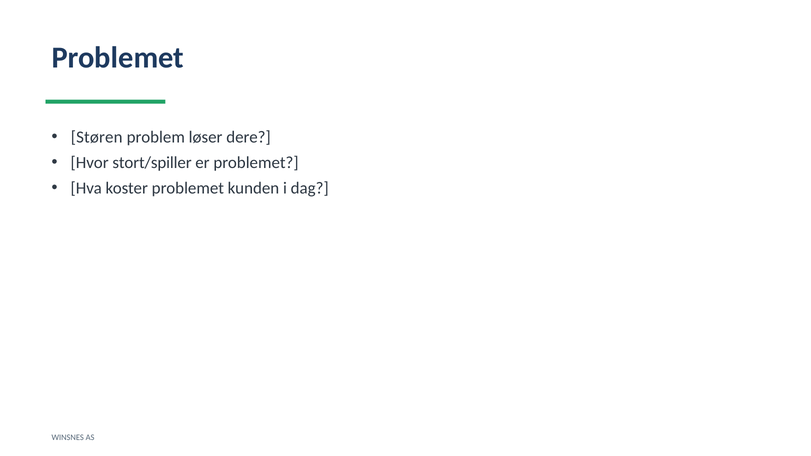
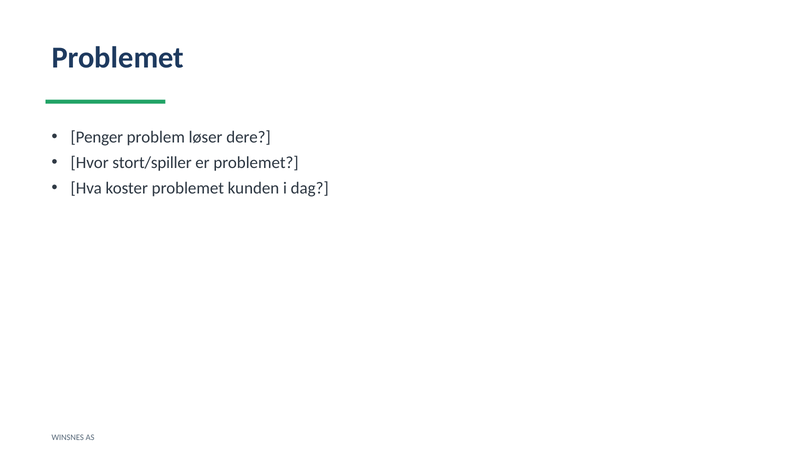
Støren: Støren -> Penger
